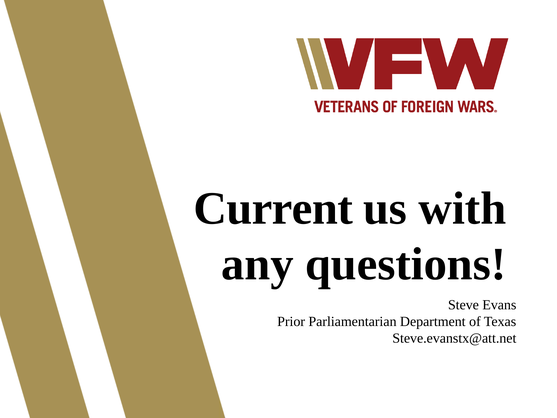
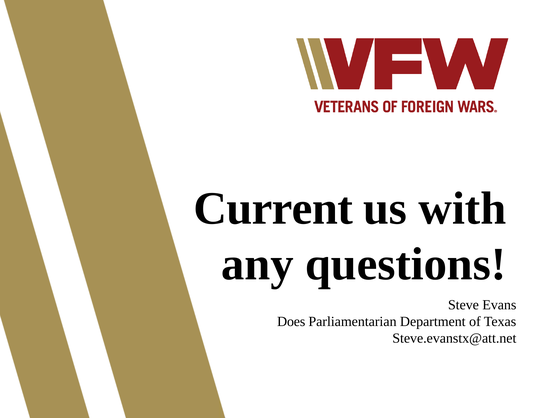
Prior: Prior -> Does
